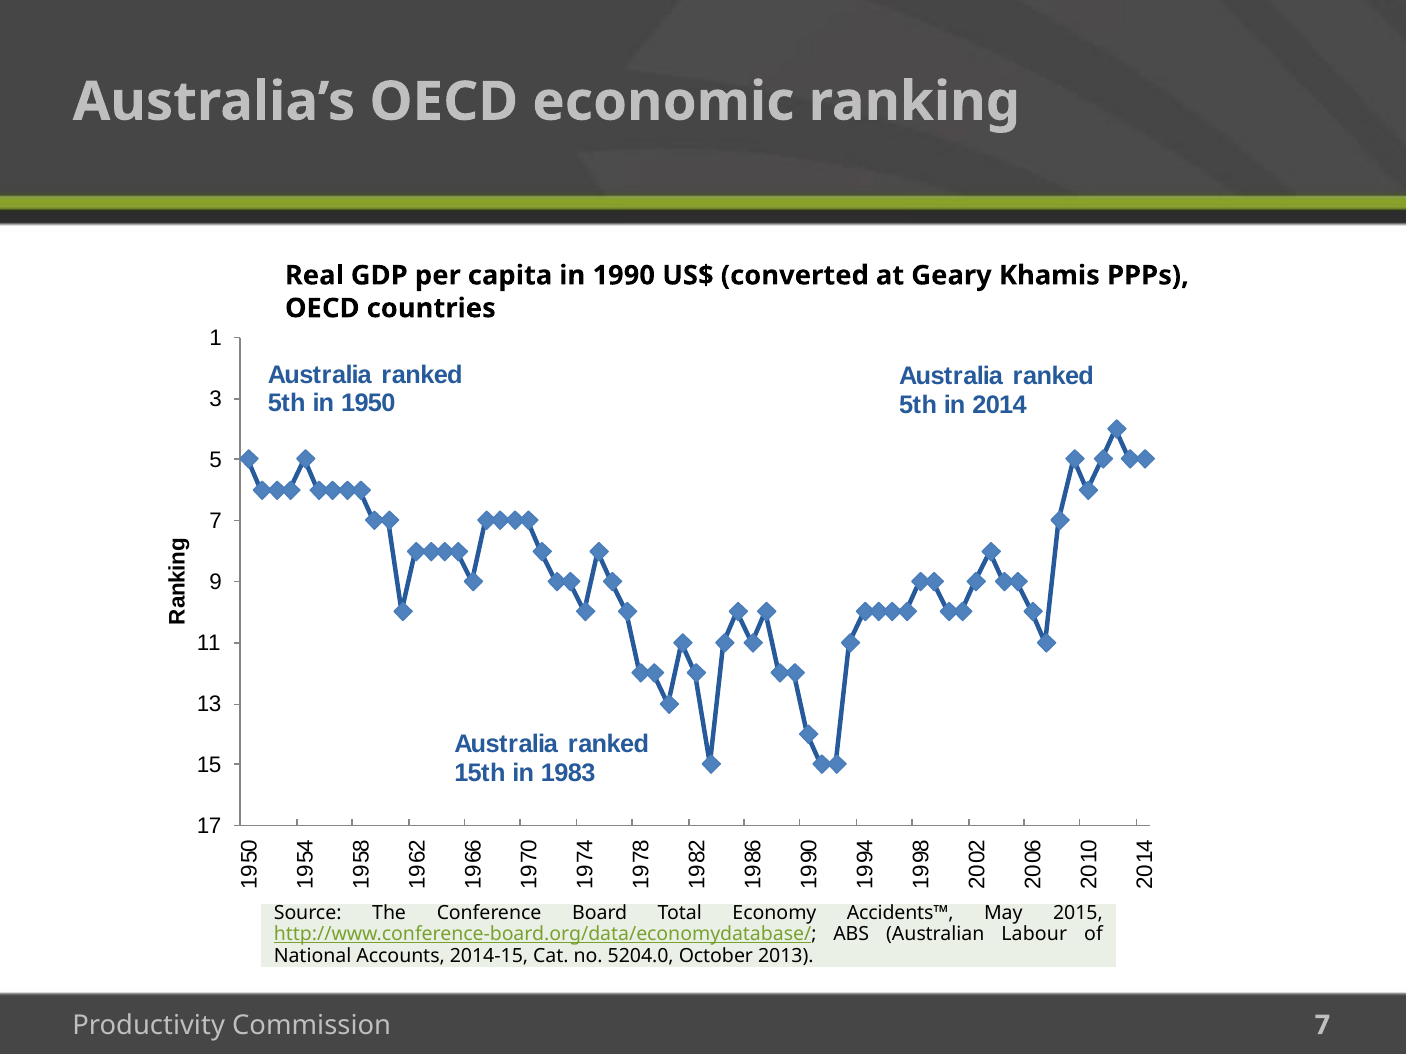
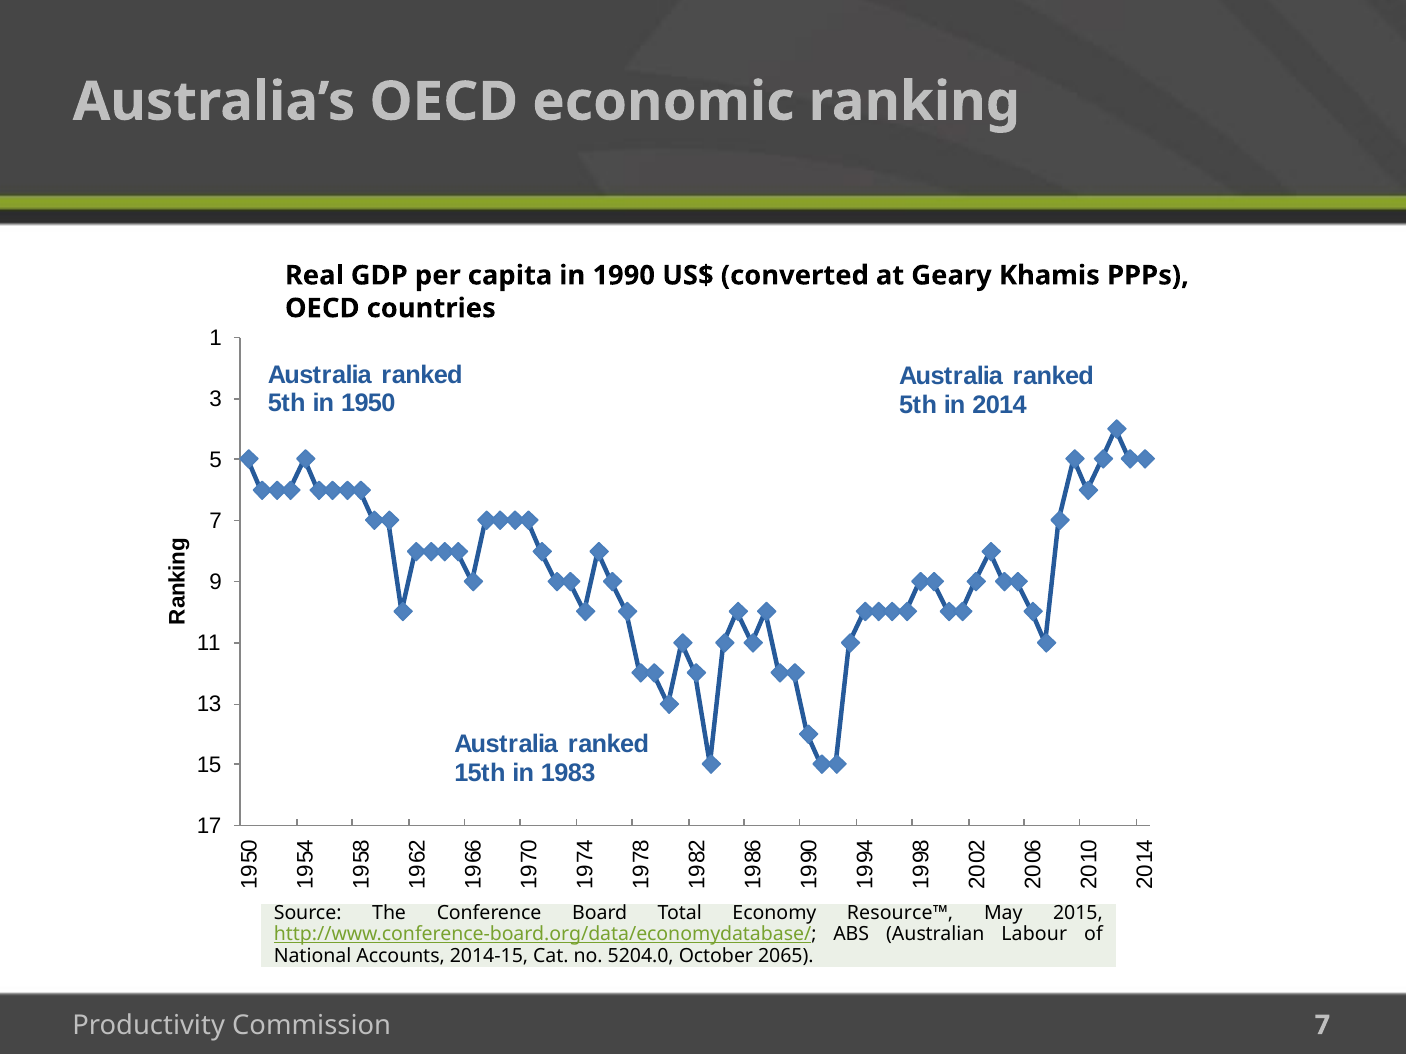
Accidents™: Accidents™ -> Resource™
2013: 2013 -> 2065
